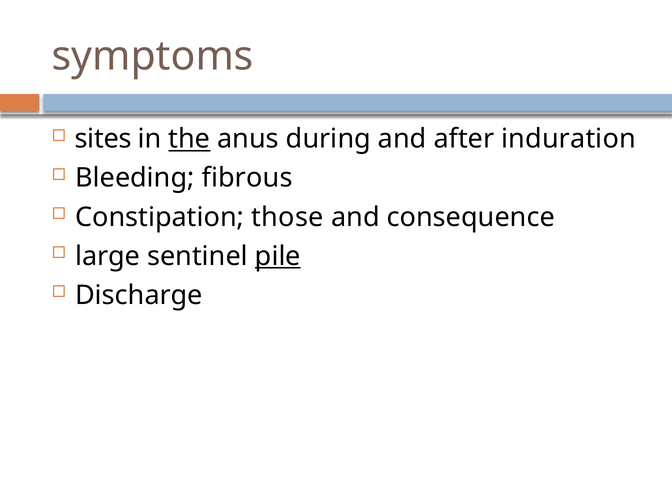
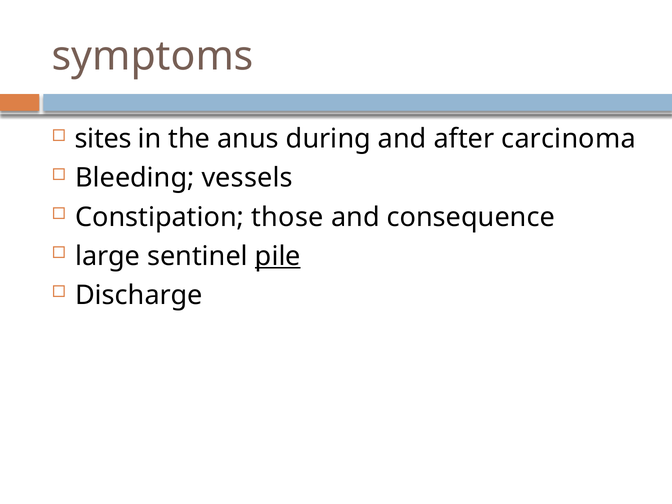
the underline: present -> none
induration: induration -> carcinoma
fibrous: fibrous -> vessels
